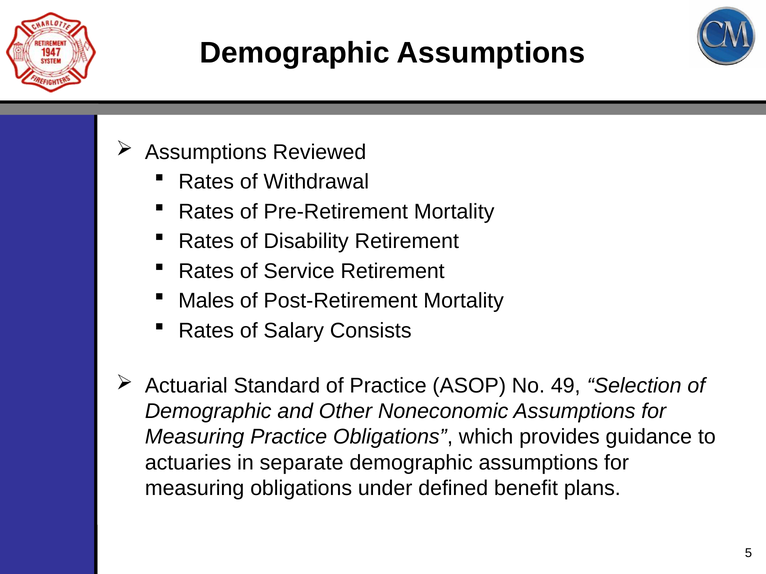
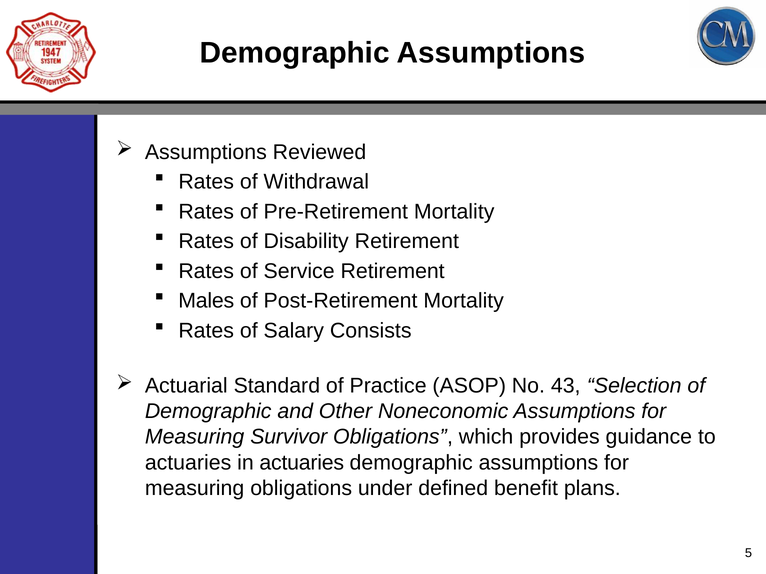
49: 49 -> 43
Measuring Practice: Practice -> Survivor
in separate: separate -> actuaries
